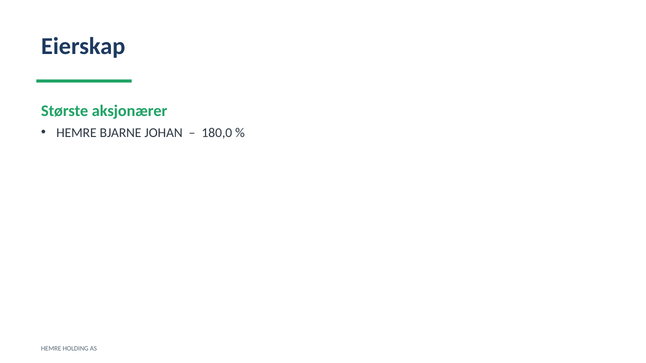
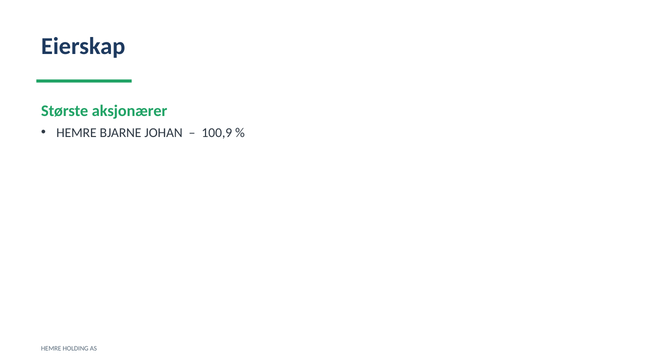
180,0: 180,0 -> 100,9
